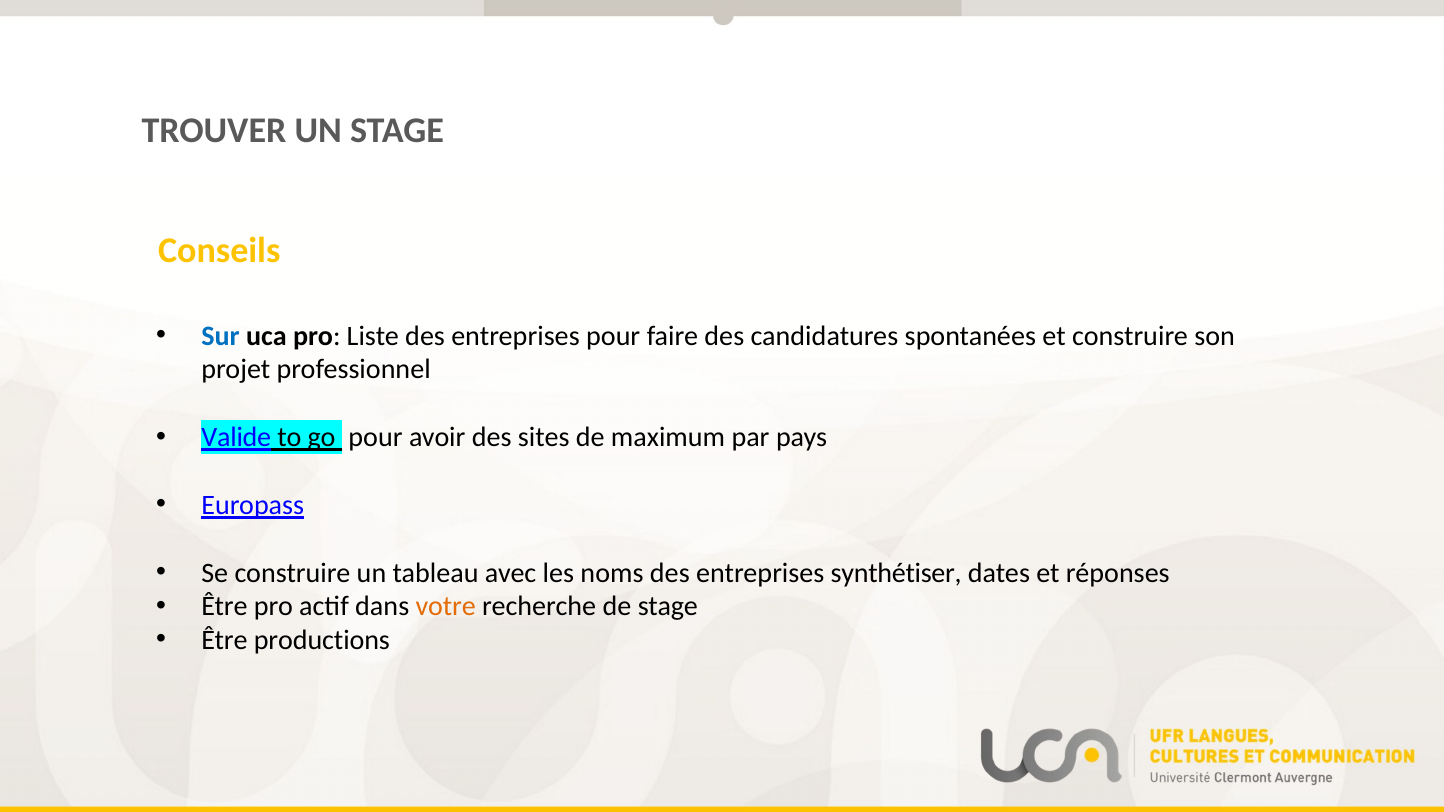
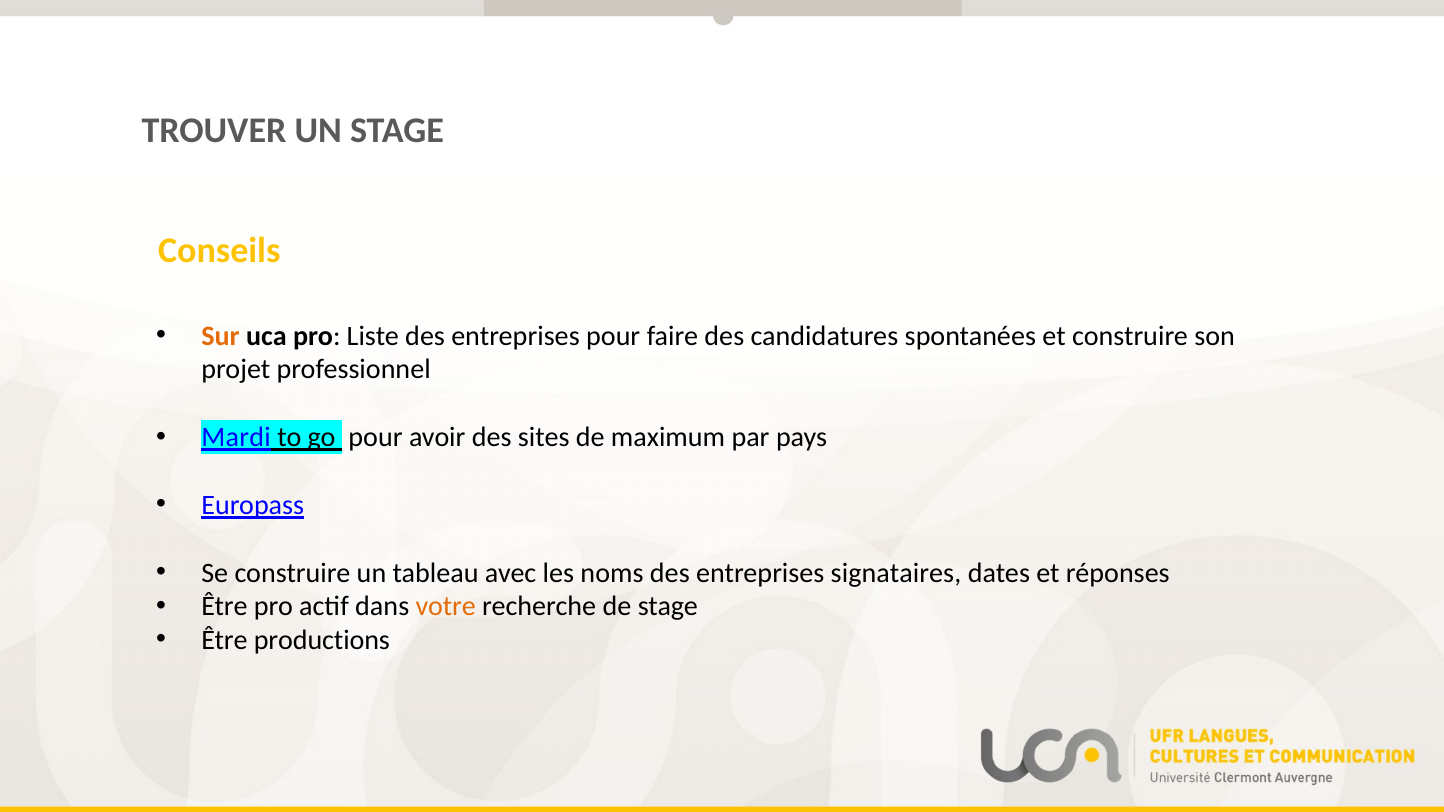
Sur colour: blue -> orange
Valide: Valide -> Mardi
synthétiser: synthétiser -> signataires
